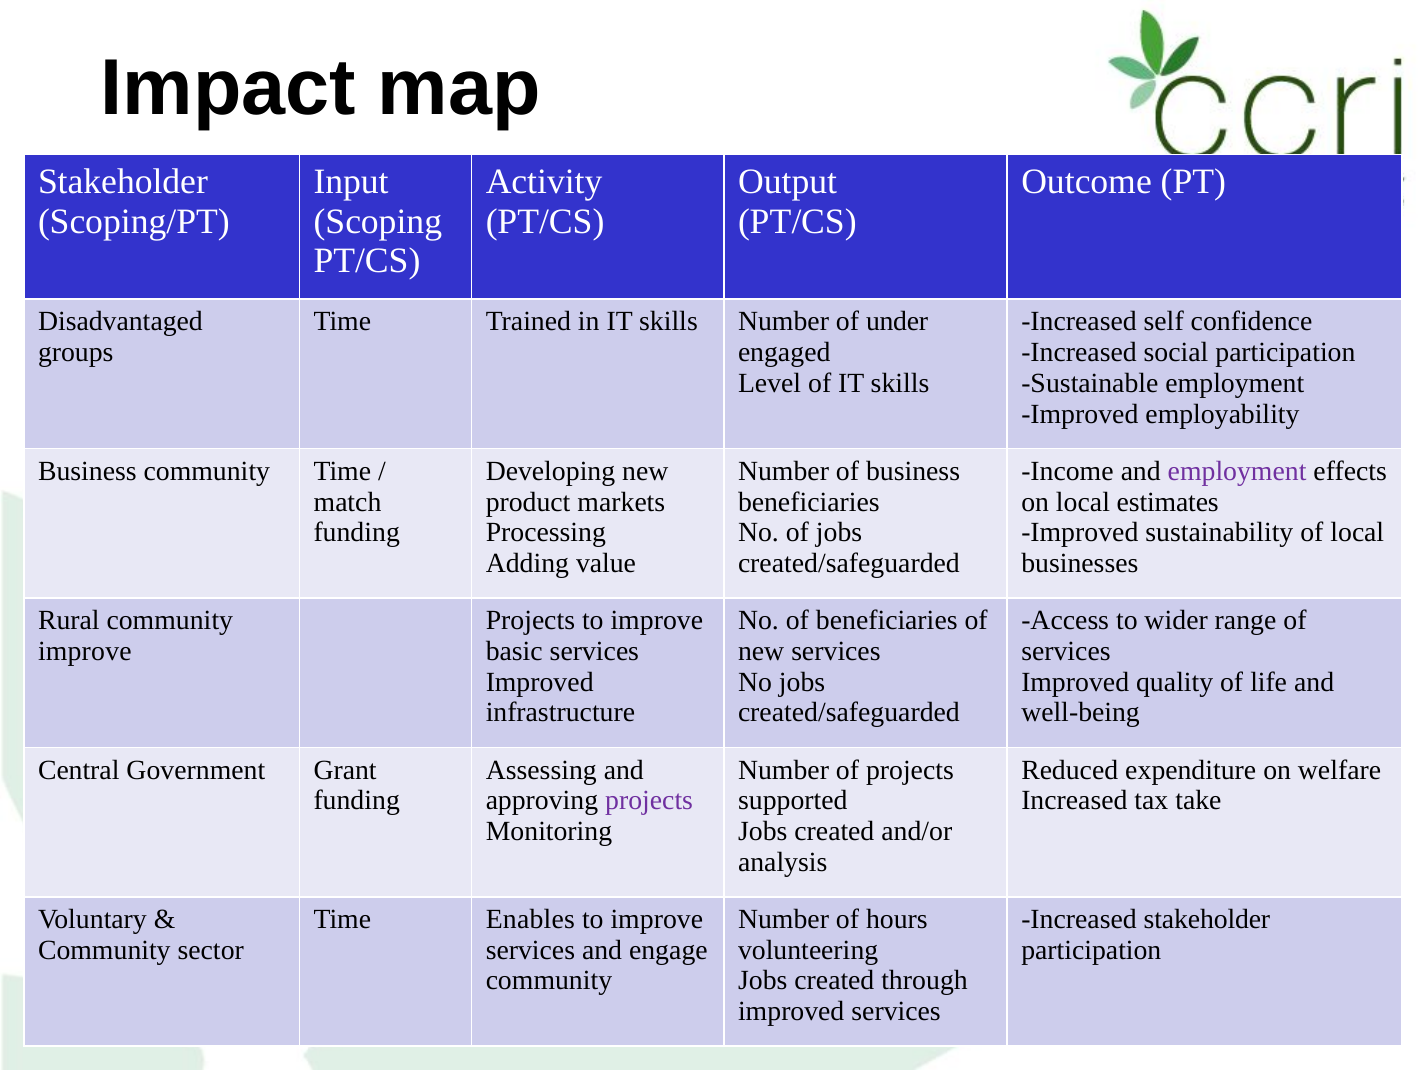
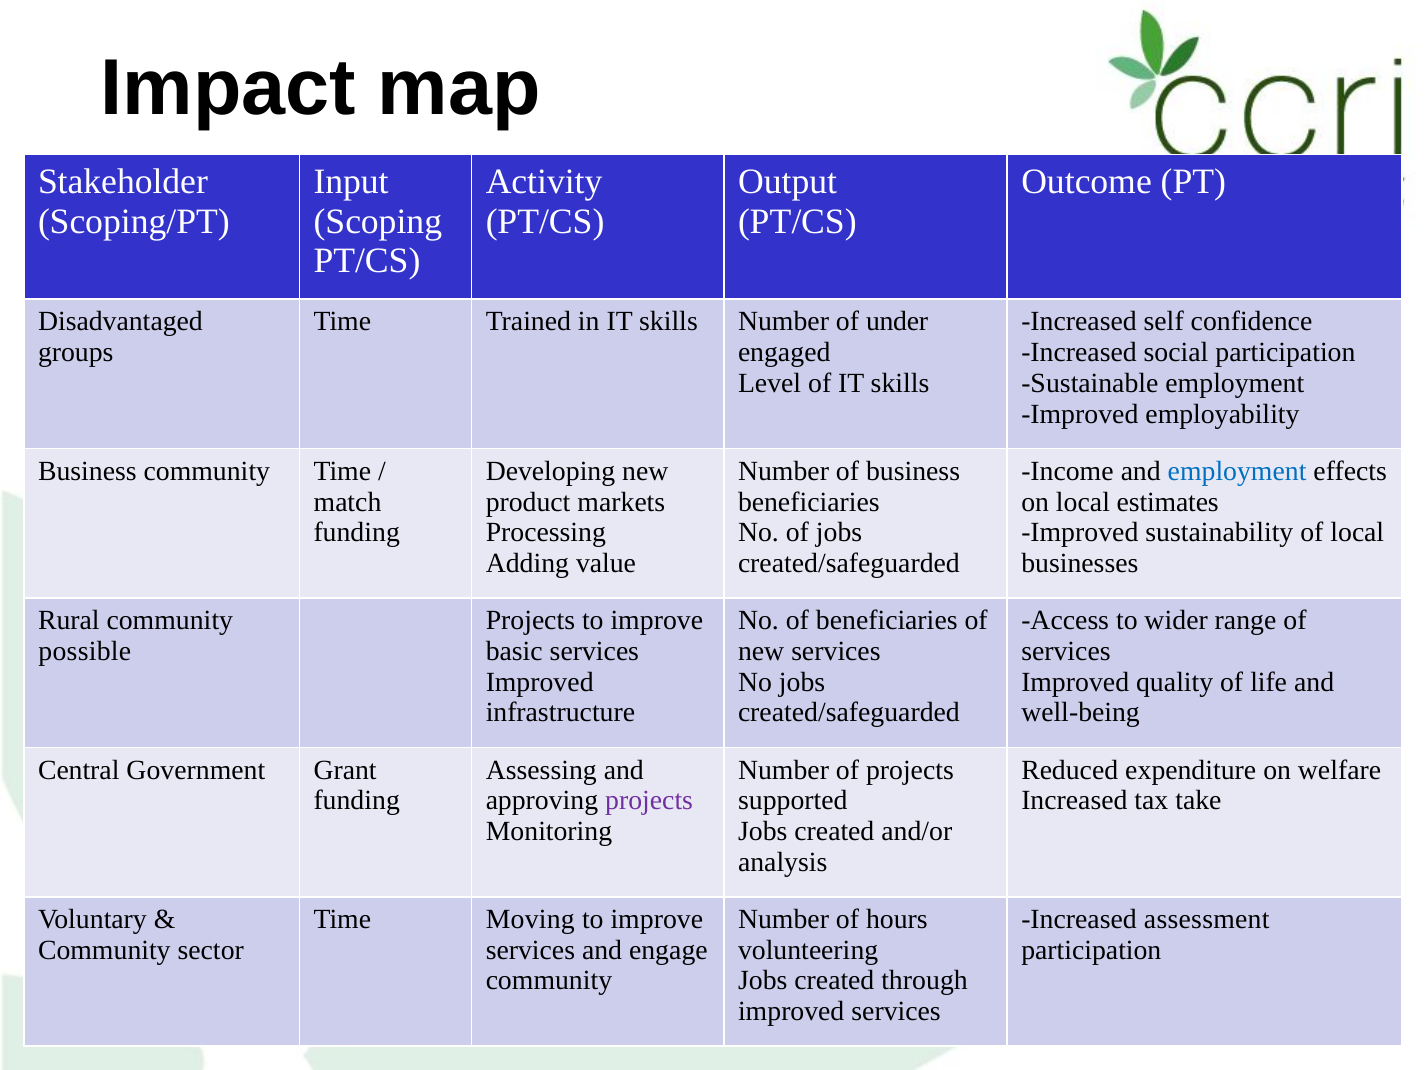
employment at (1237, 471) colour: purple -> blue
improve at (85, 651): improve -> possible
Enables: Enables -> Moving
Increased stakeholder: stakeholder -> assessment
